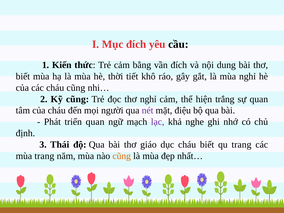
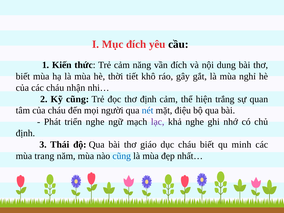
bằng: bằng -> năng
cháu cũng: cũng -> nhận
thơ nghỉ: nghỉ -> định
nét colour: purple -> blue
triển quan: quan -> nghe
trang at (241, 145): trang -> minh
cũng at (122, 156) colour: orange -> blue
